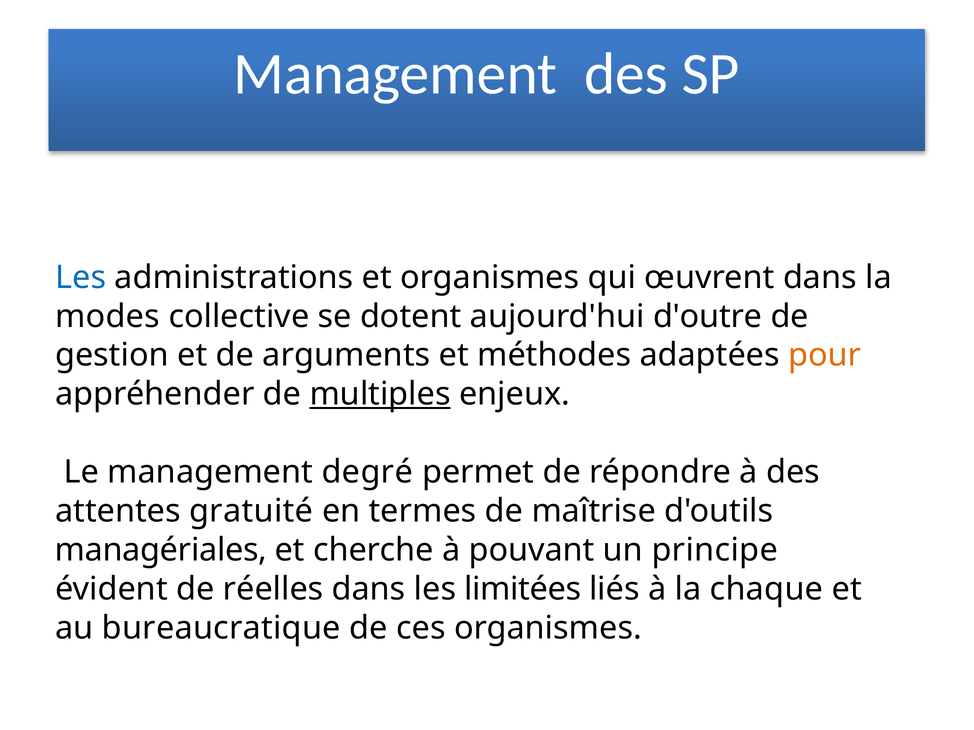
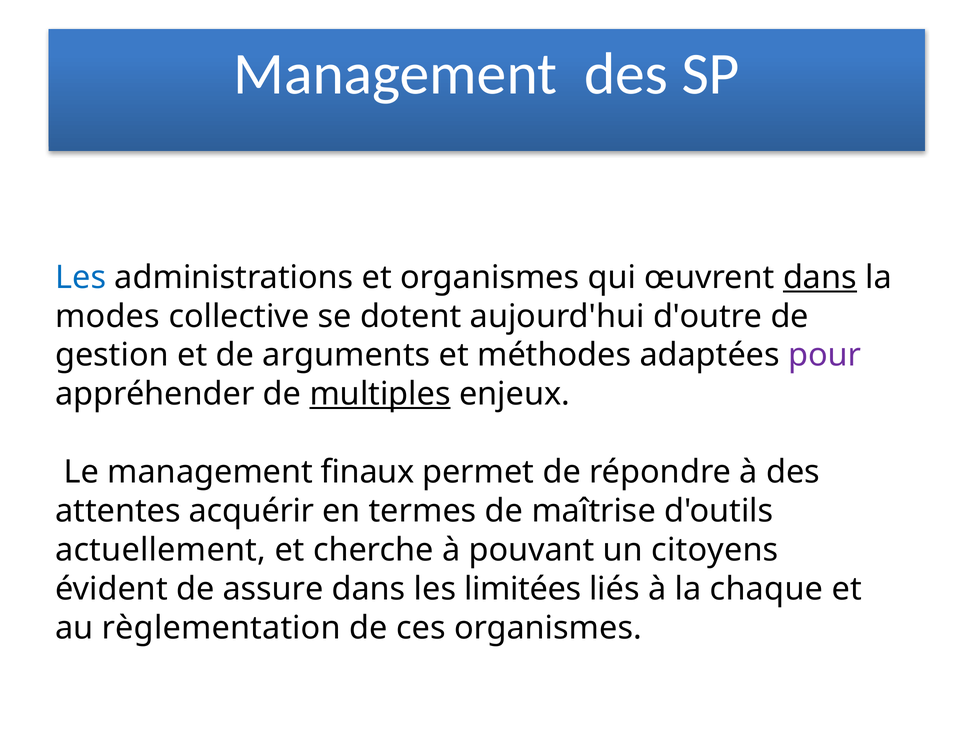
dans at (820, 278) underline: none -> present
pour colour: orange -> purple
degré: degré -> finaux
gratuité: gratuité -> acquérir
managériales: managériales -> actuellement
principe: principe -> citoyens
réelles: réelles -> assure
bureaucratique: bureaucratique -> règlementation
